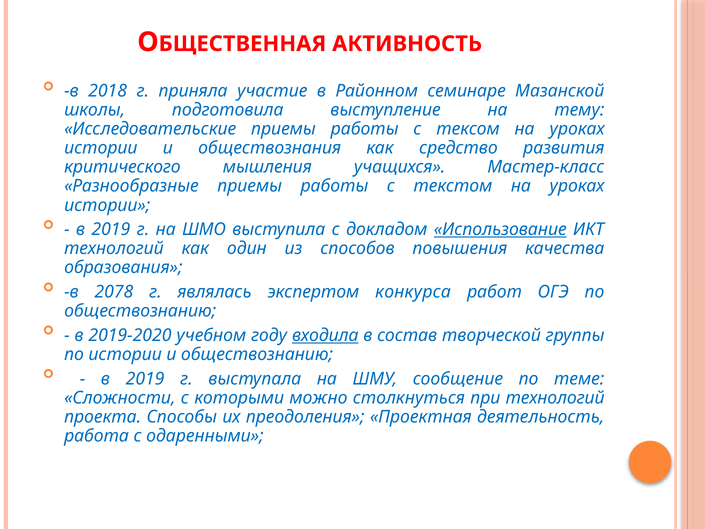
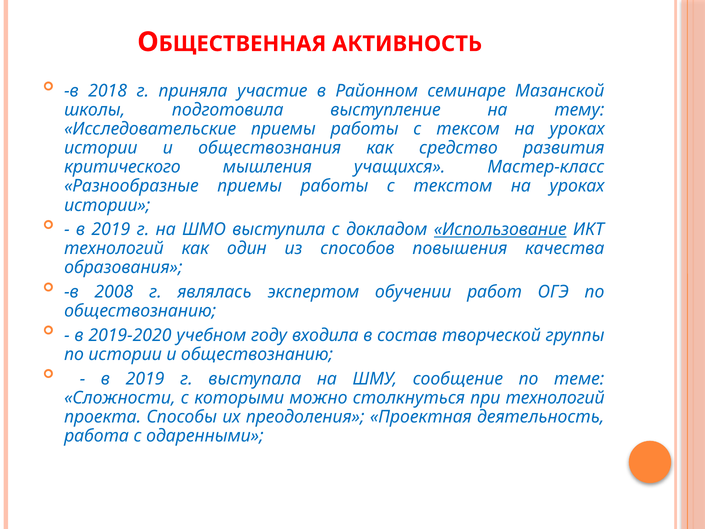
2078: 2078 -> 2008
конкурса: конкурса -> обучении
входила underline: present -> none
